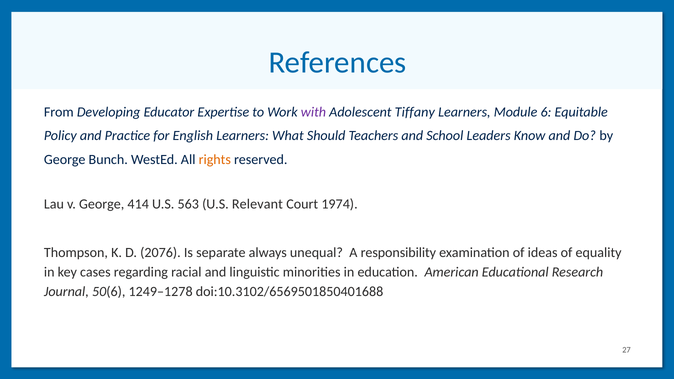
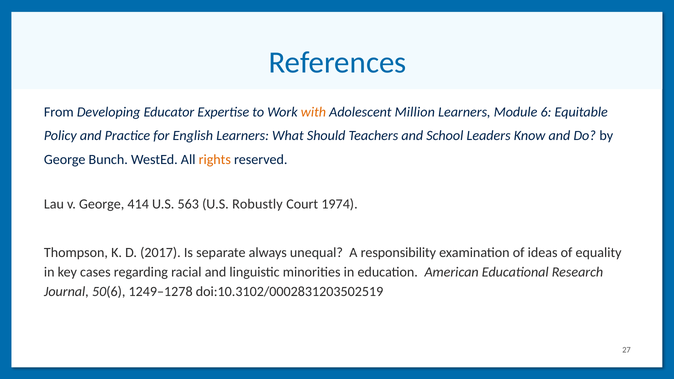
with colour: purple -> orange
Tiffany: Tiffany -> Million
Relevant: Relevant -> Robustly
2076: 2076 -> 2017
doi:10.3102/6569501850401688: doi:10.3102/6569501850401688 -> doi:10.3102/0002831203502519
